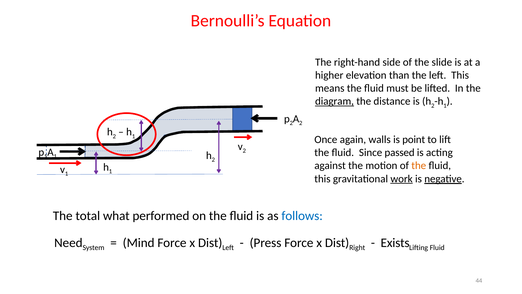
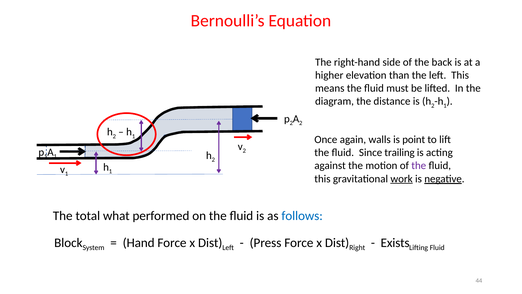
slide: slide -> back
diagram underline: present -> none
passed: passed -> trailing
the at (419, 165) colour: orange -> purple
Need: Need -> Block
Mind: Mind -> Hand
